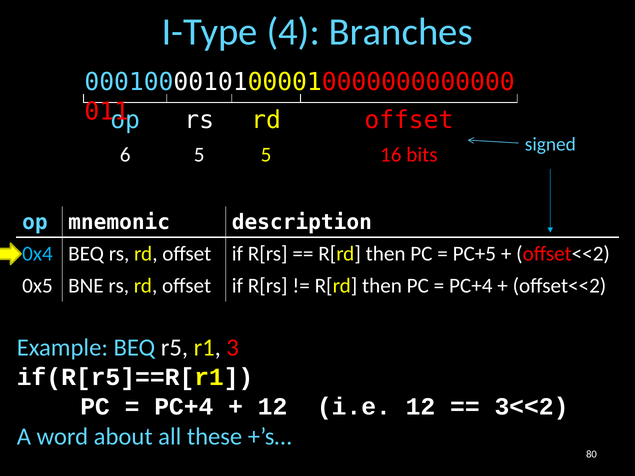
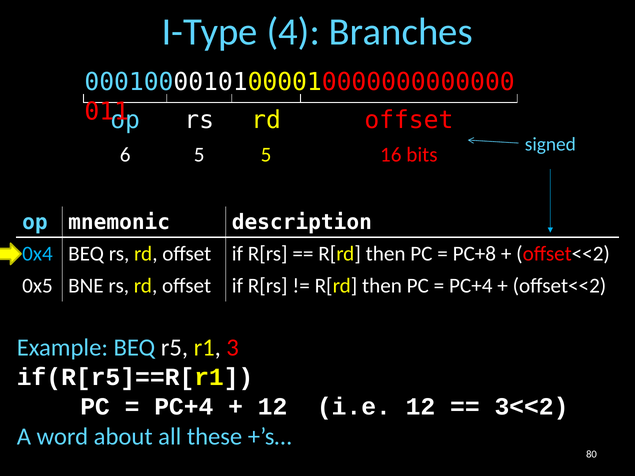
PC+5: PC+5 -> PC+8
